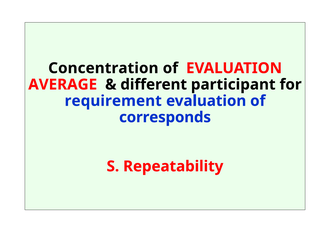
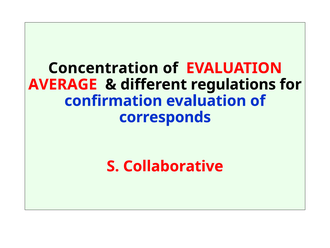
participant: participant -> regulations
requirement: requirement -> confirmation
Repeatability: Repeatability -> Collaborative
